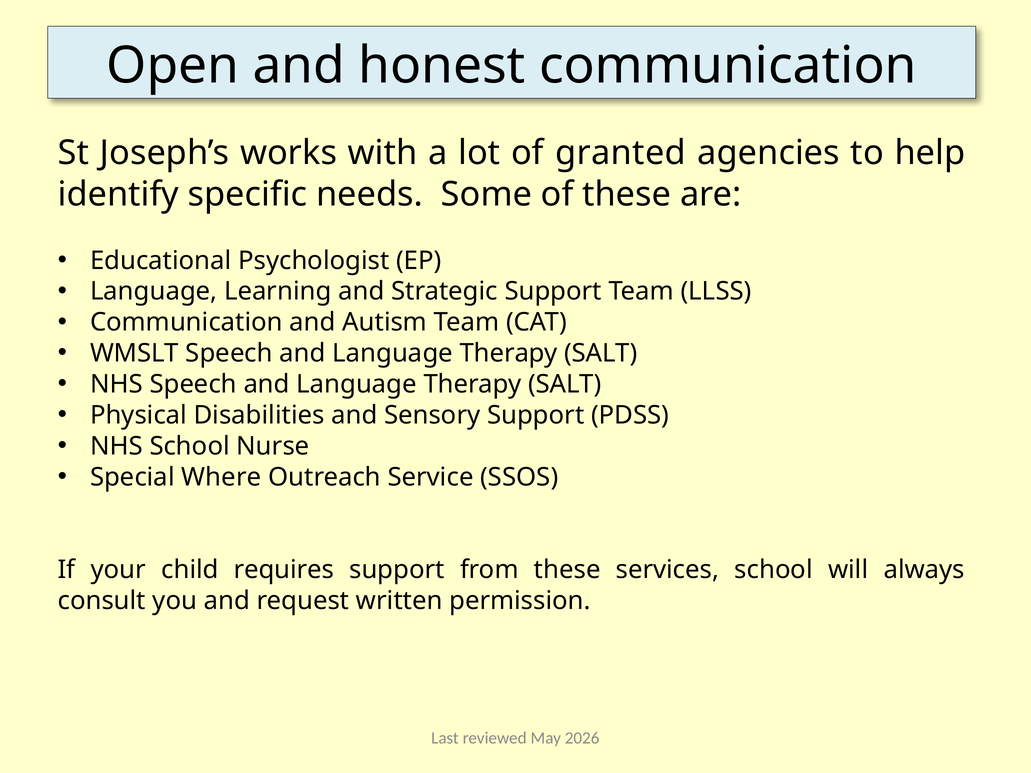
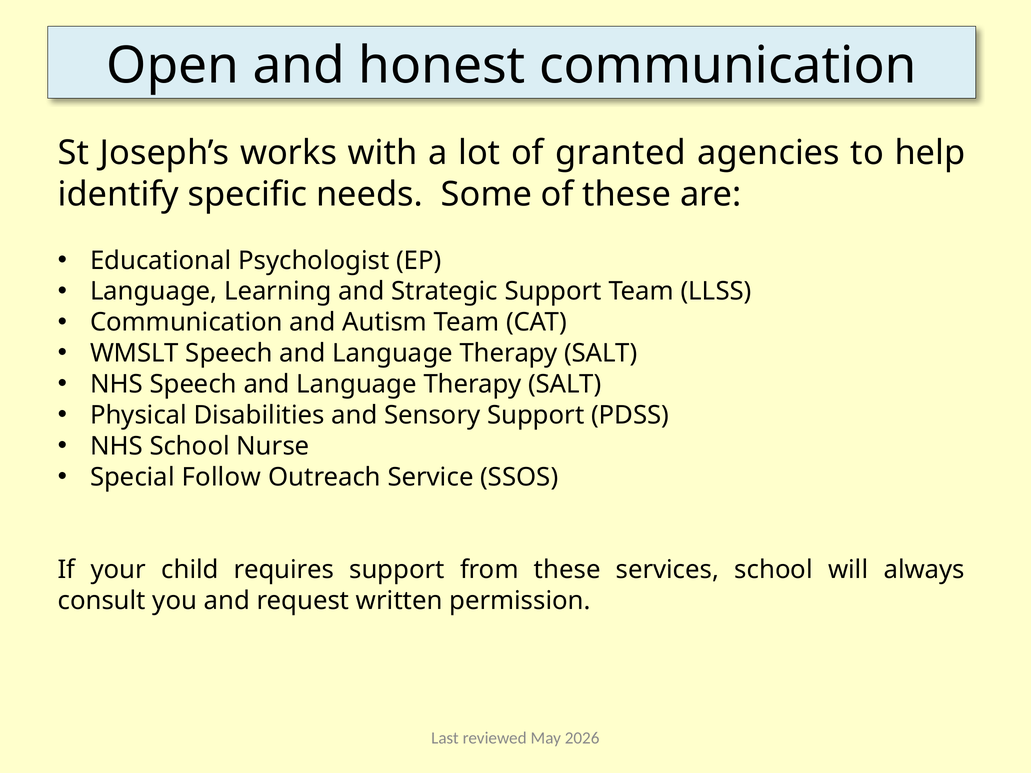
Where: Where -> Follow
